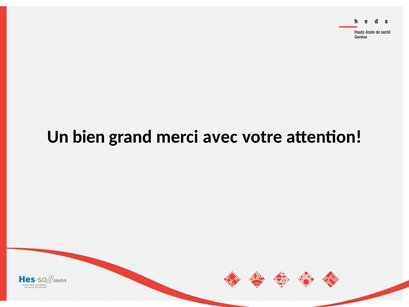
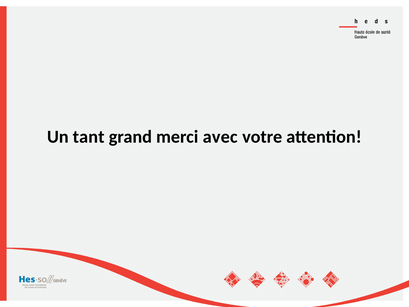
bien: bien -> tant
